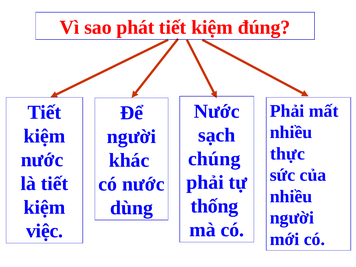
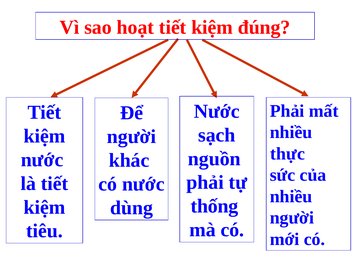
phát: phát -> hoạt
chúng: chúng -> nguồn
việc: việc -> tiêu
